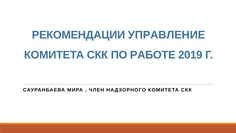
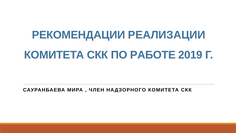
УПРАВЛЕНИЕ: УПРАВЛЕНИЕ -> РЕАЛИЗАЦИИ
